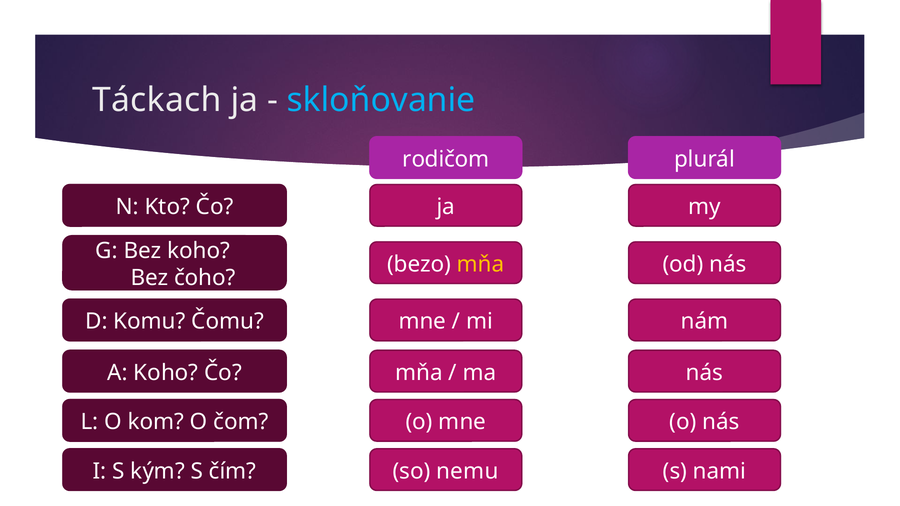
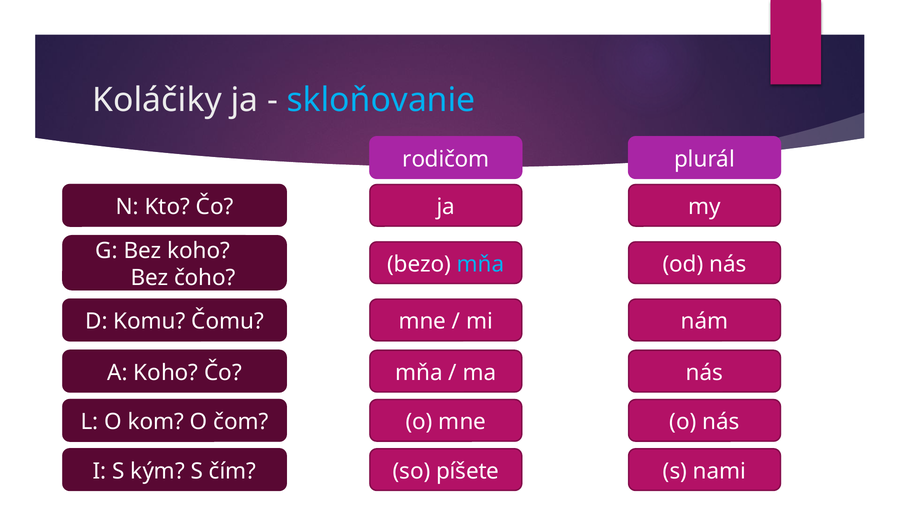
Táckach: Táckach -> Koláčiky
mňa at (481, 264) colour: yellow -> light blue
nemu: nemu -> píšete
